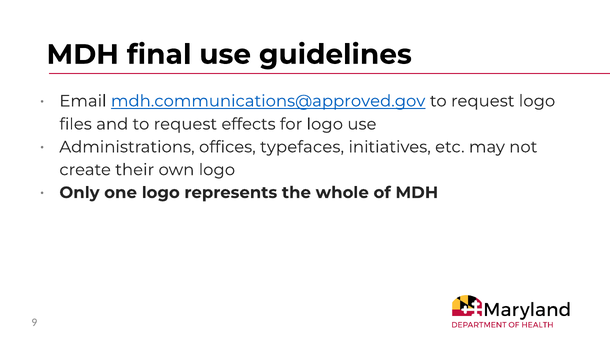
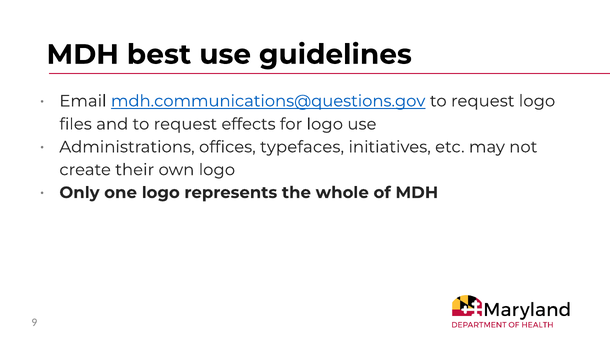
final: final -> best
mdh.communications@approved.gov: mdh.communications@approved.gov -> mdh.communications@questions.gov
